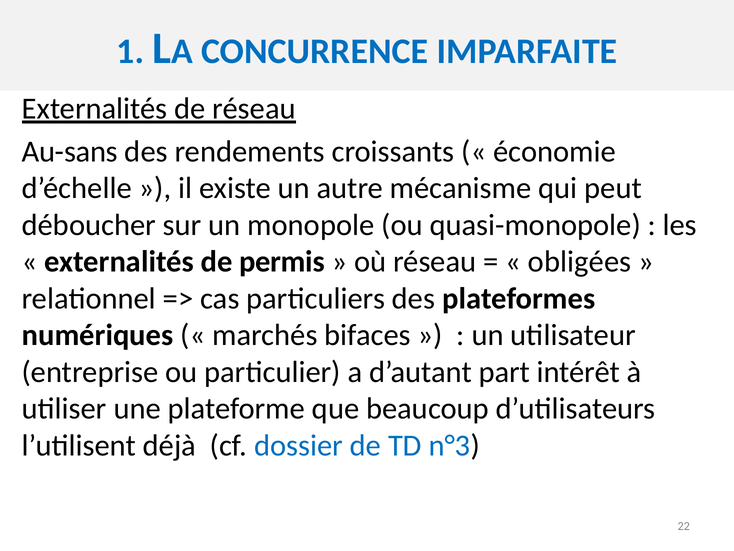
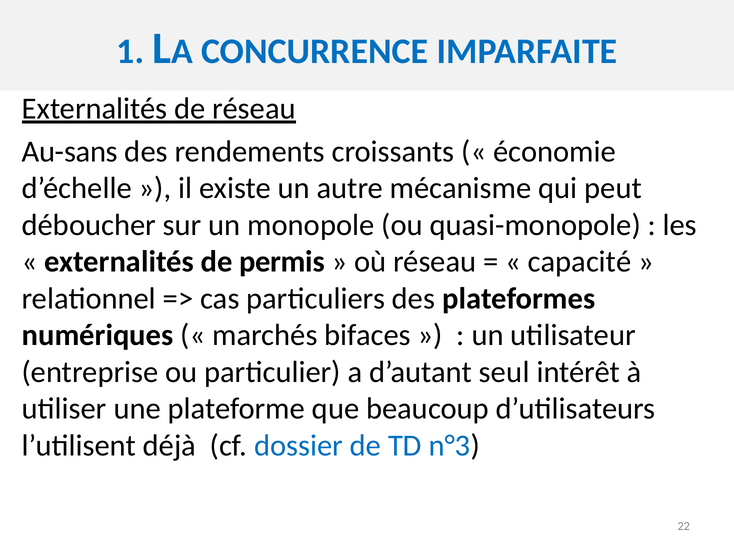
obligées: obligées -> capacité
part: part -> seul
